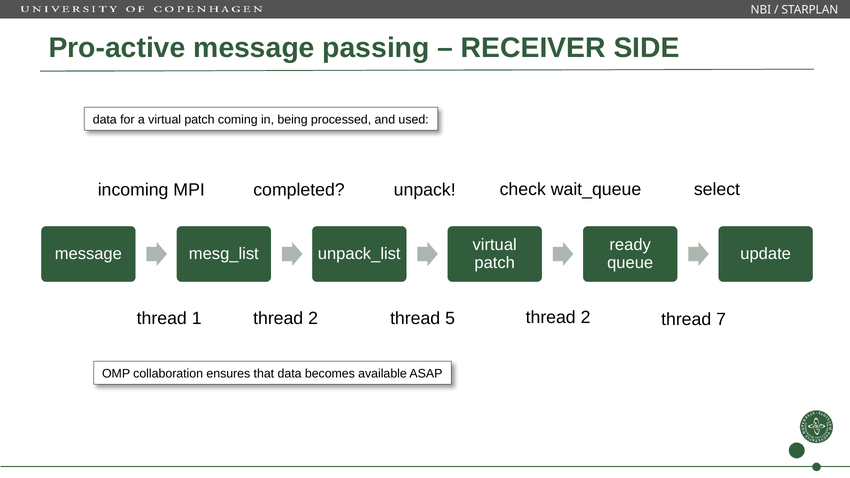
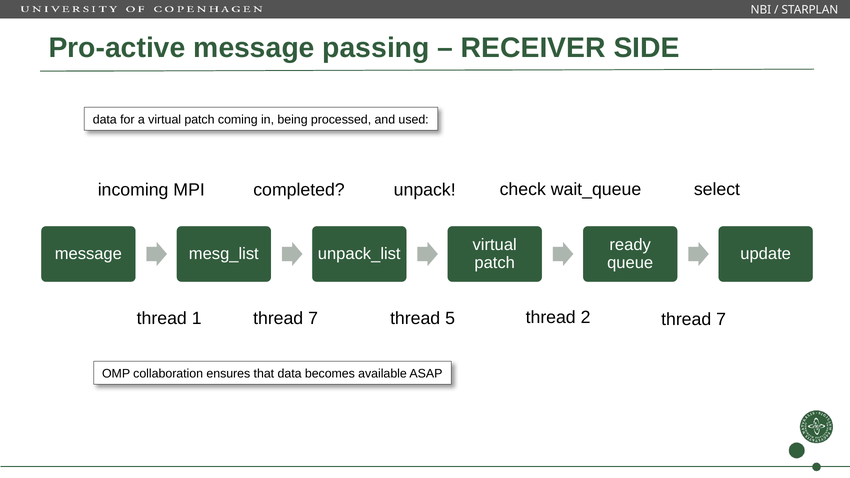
1 thread 2: 2 -> 7
